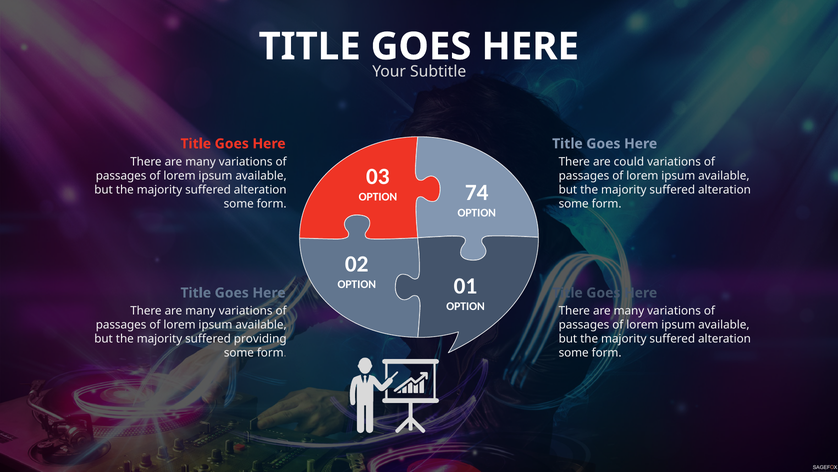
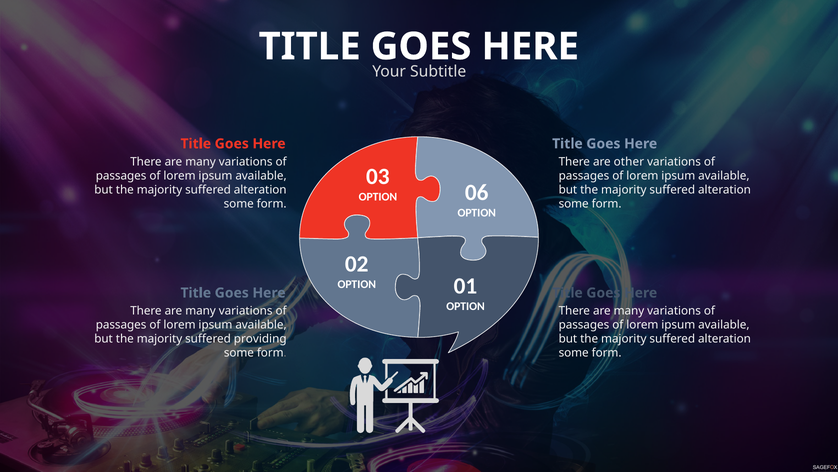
could: could -> other
74: 74 -> 06
